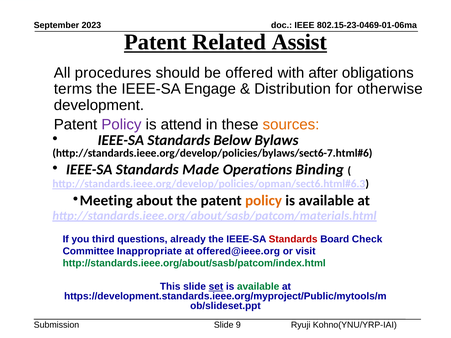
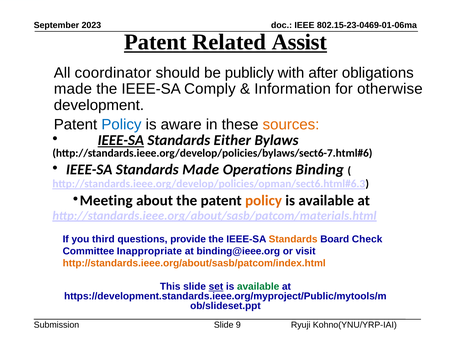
procedures: procedures -> coordinator
offered: offered -> publicly
terms at (73, 89): terms -> made
Engage: Engage -> Comply
Distribution: Distribution -> Information
Policy at (121, 125) colour: purple -> blue
attend: attend -> aware
IEEE-SA at (121, 140) underline: none -> present
Below: Below -> Either
already: already -> provide
Standards at (293, 240) colour: red -> orange
offered@ieee.org: offered@ieee.org -> binding@ieee.org
http://standards.ieee.org/about/sasb/patcom/index.html colour: green -> orange
